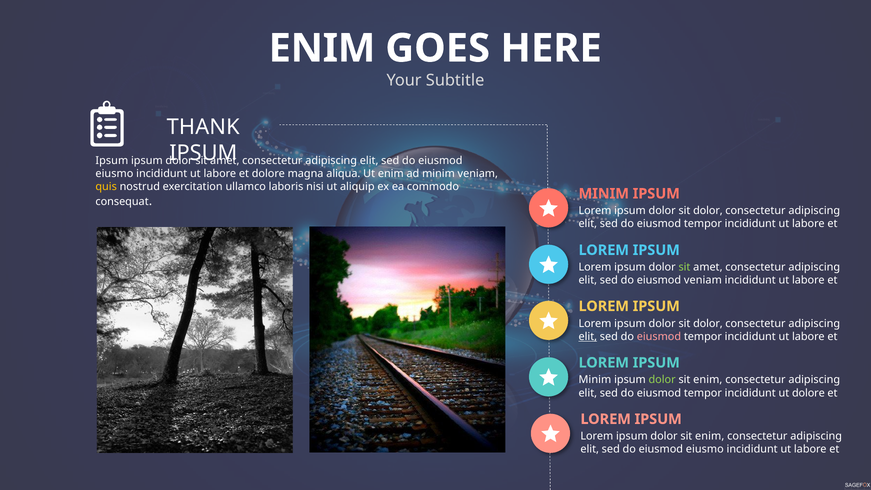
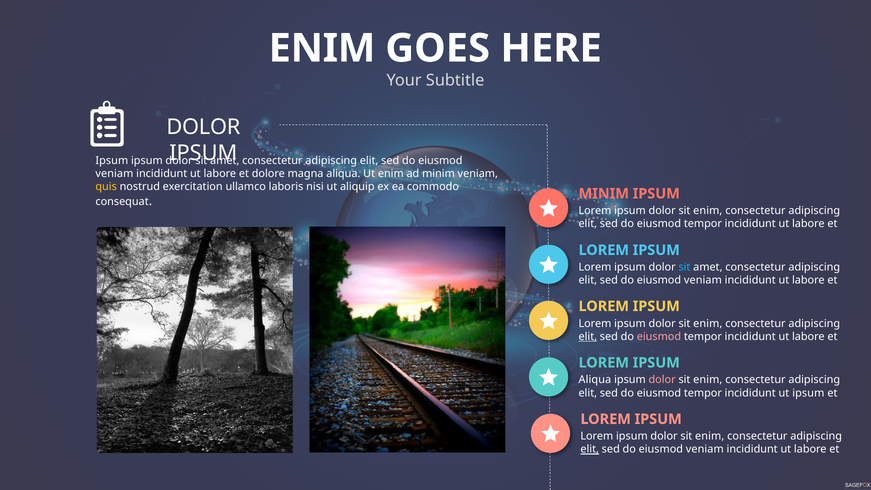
THANK at (203, 127): THANK -> DOLOR
eiusmo at (114, 174): eiusmo -> veniam
dolor at (708, 211): dolor -> enim
sit at (684, 267) colour: light green -> light blue
dolor at (708, 323): dolor -> enim
Minim at (595, 380): Minim -> Aliqua
dolor at (662, 380) colour: light green -> pink
ut dolore: dolore -> ipsum
elit at (590, 449) underline: none -> present
eiusmo at (705, 449): eiusmo -> veniam
